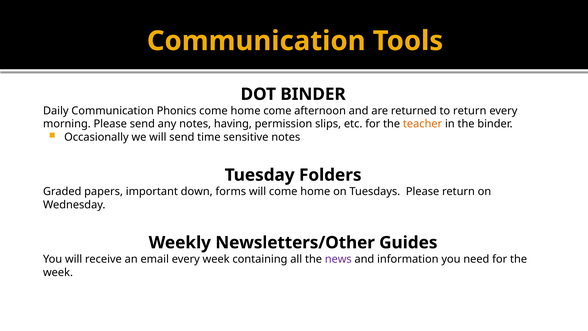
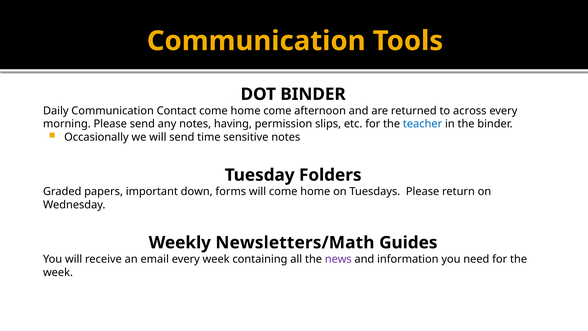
Phonics: Phonics -> Contact
to return: return -> across
teacher colour: orange -> blue
Newsletters/Other: Newsletters/Other -> Newsletters/Math
